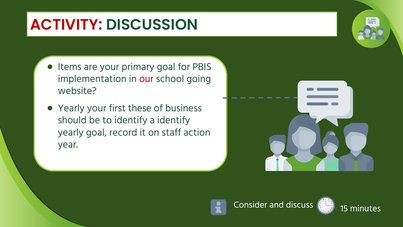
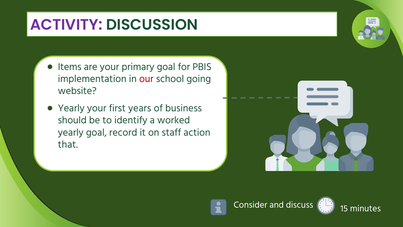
ACTIVITY colour: red -> purple
these: these -> years
a identify: identify -> worked
year: year -> that
